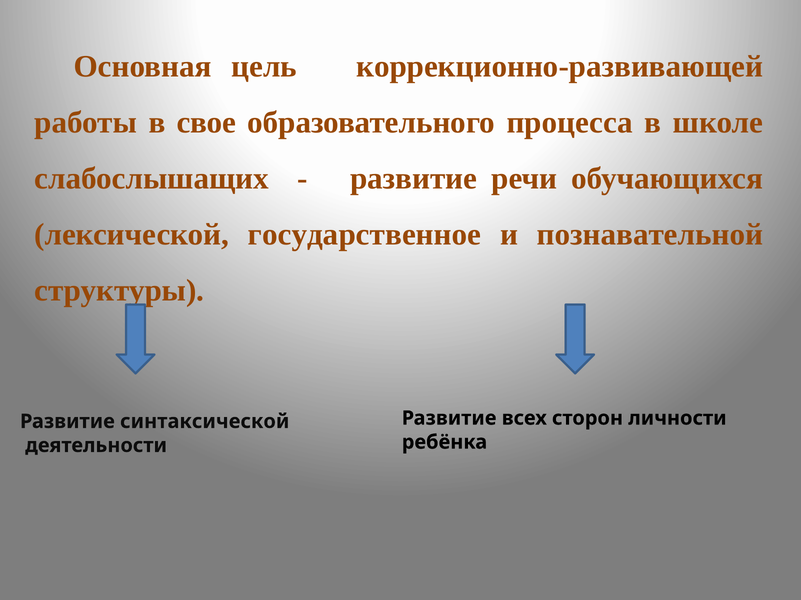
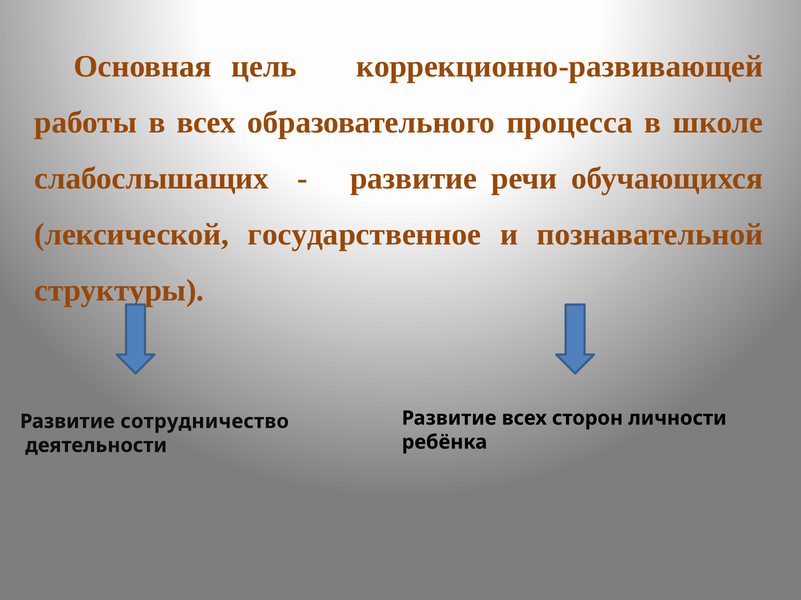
в свое: свое -> всех
синтаксической: синтаксической -> сотрудничество
